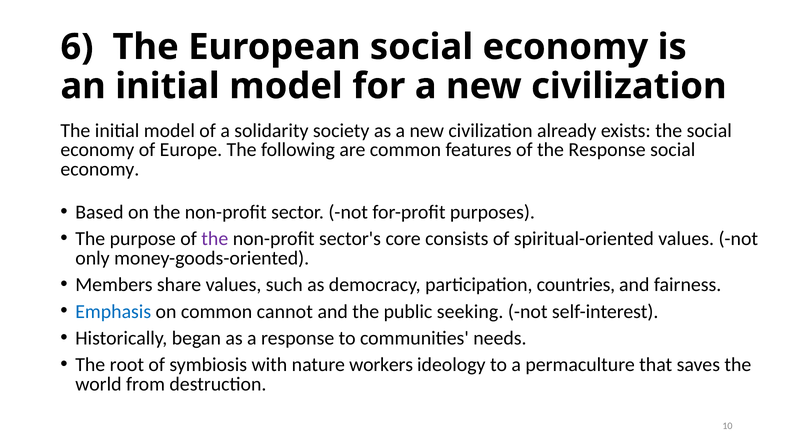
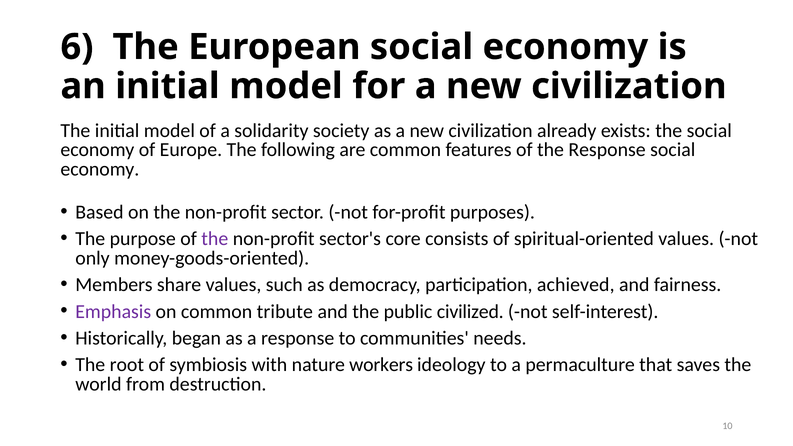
countries: countries -> achieved
Emphasis colour: blue -> purple
cannot: cannot -> tribute
seeking: seeking -> civilized
